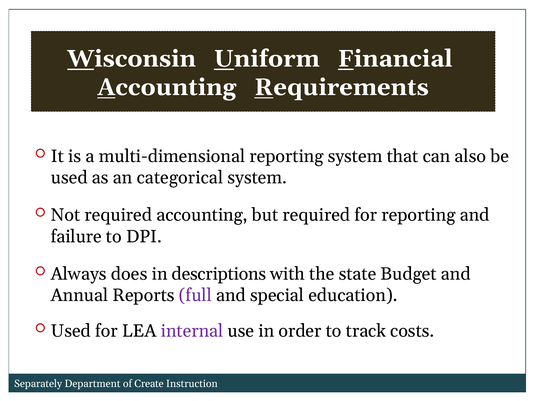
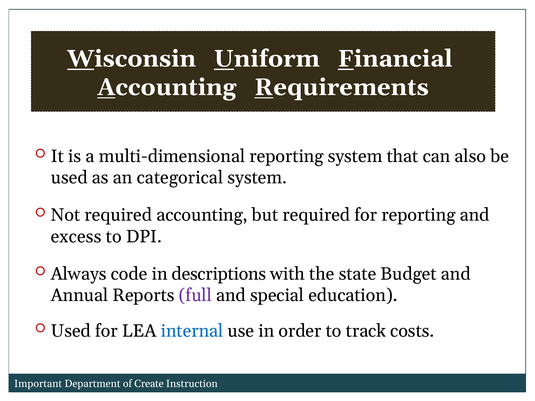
failure: failure -> excess
does: does -> code
internal colour: purple -> blue
Separately: Separately -> Important
